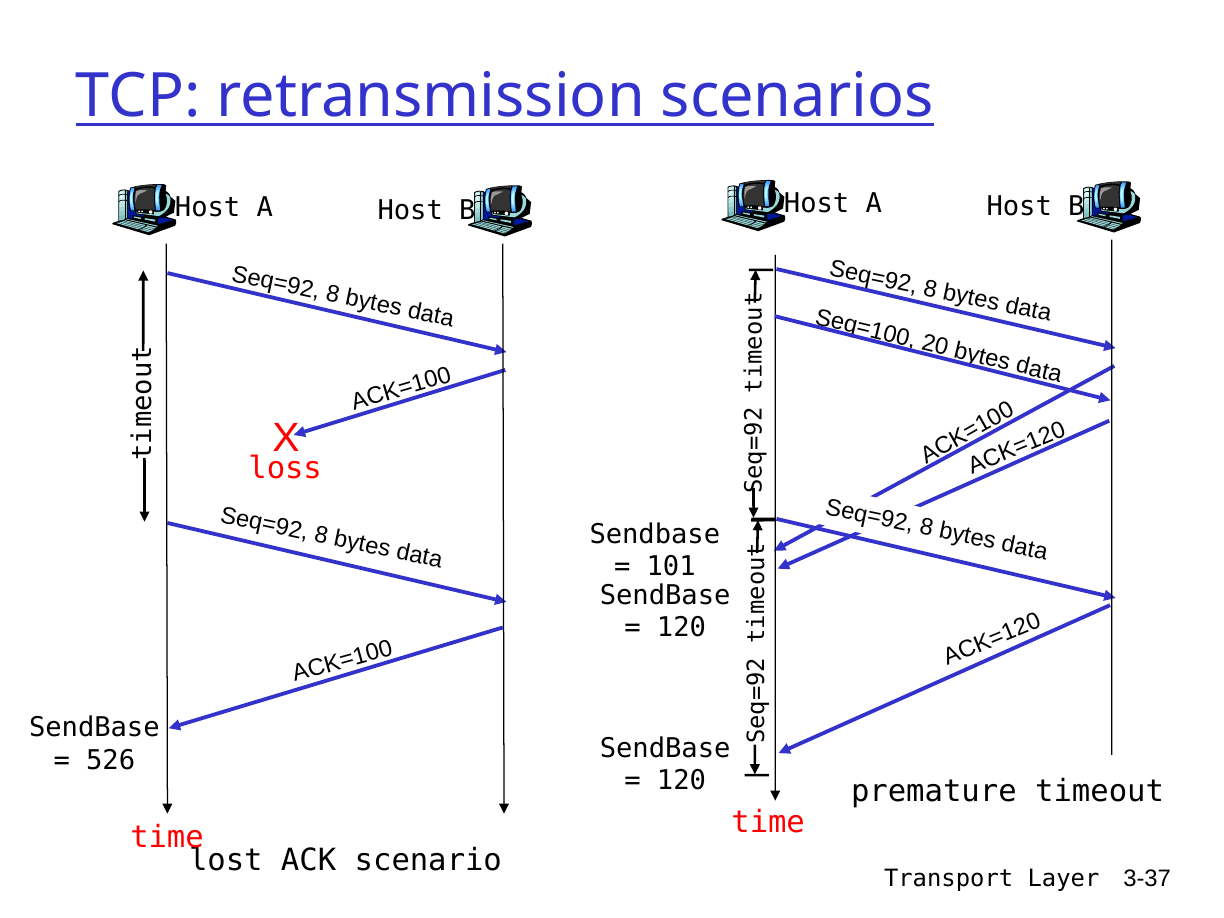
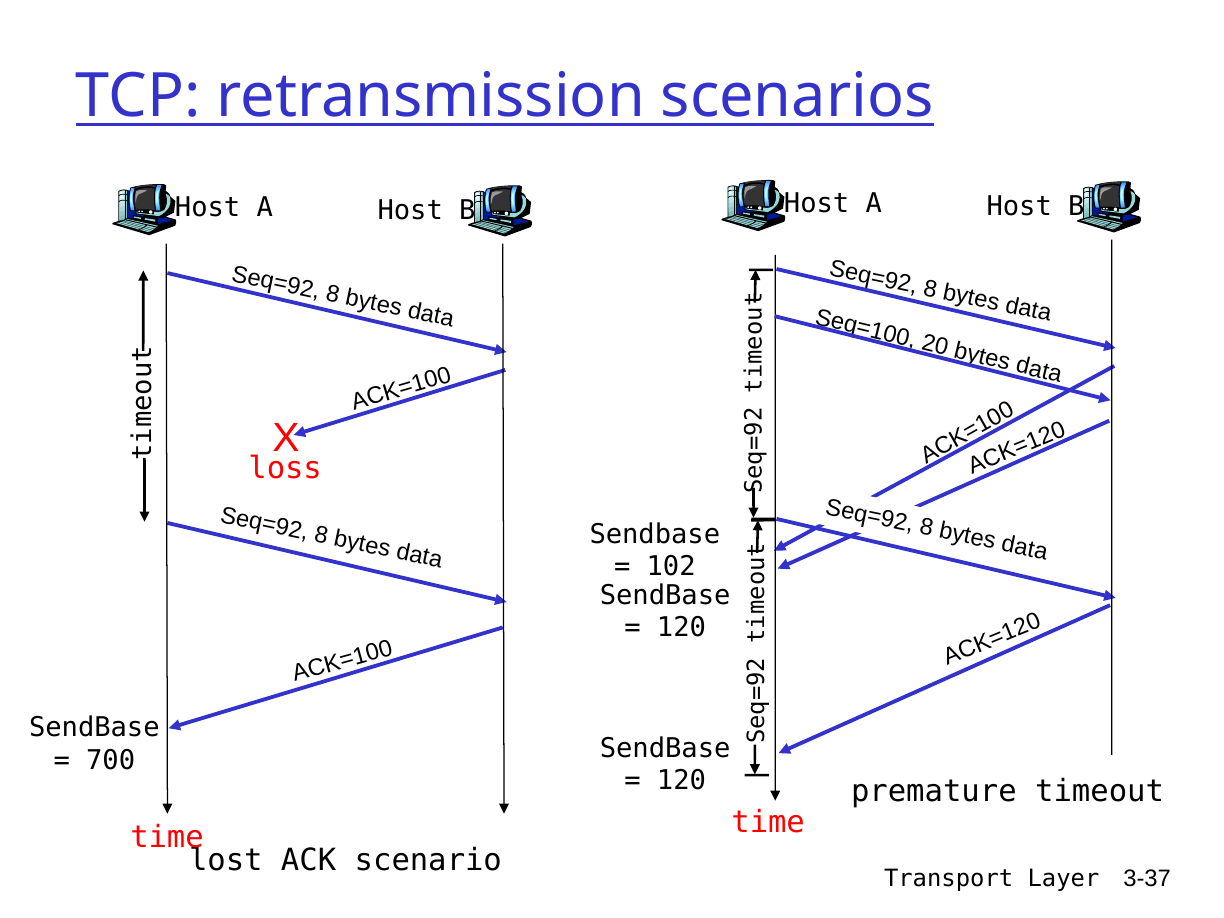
101: 101 -> 102
526: 526 -> 700
